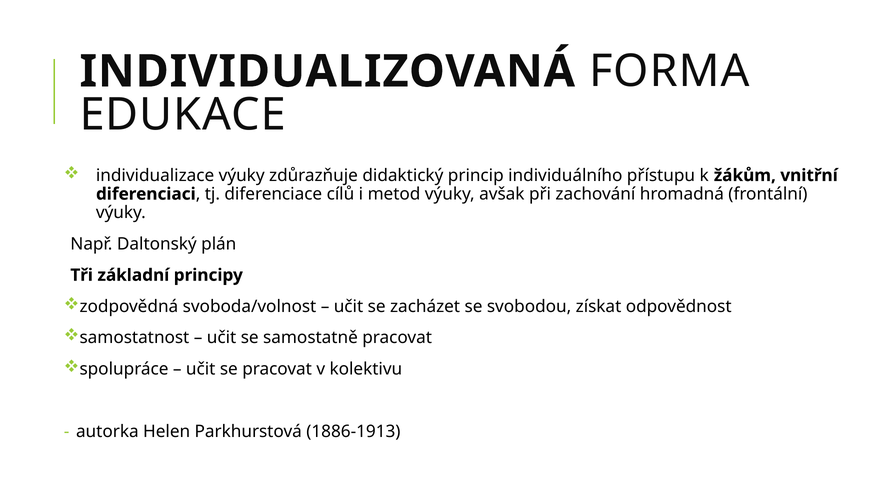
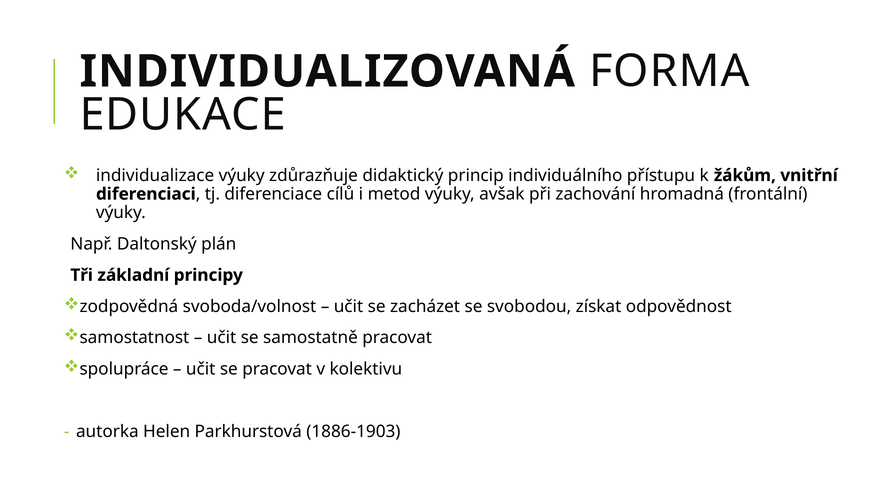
1886-1913: 1886-1913 -> 1886-1903
